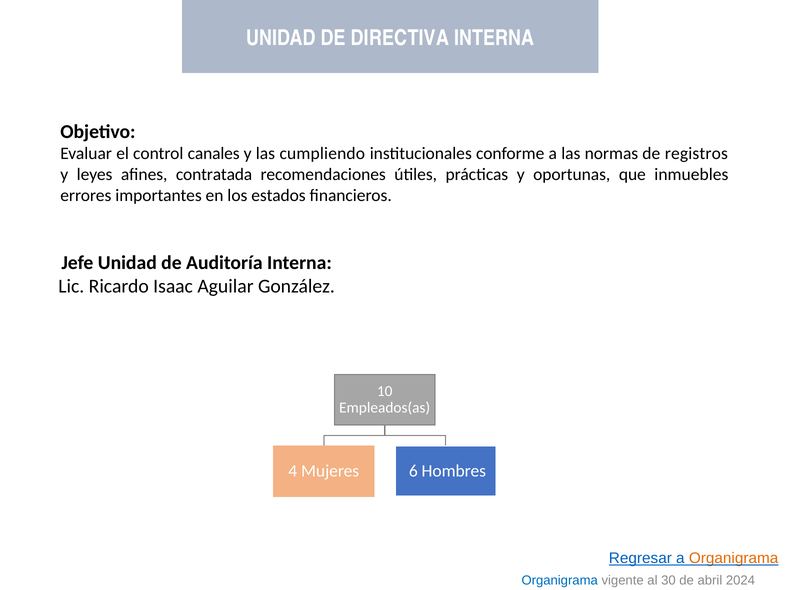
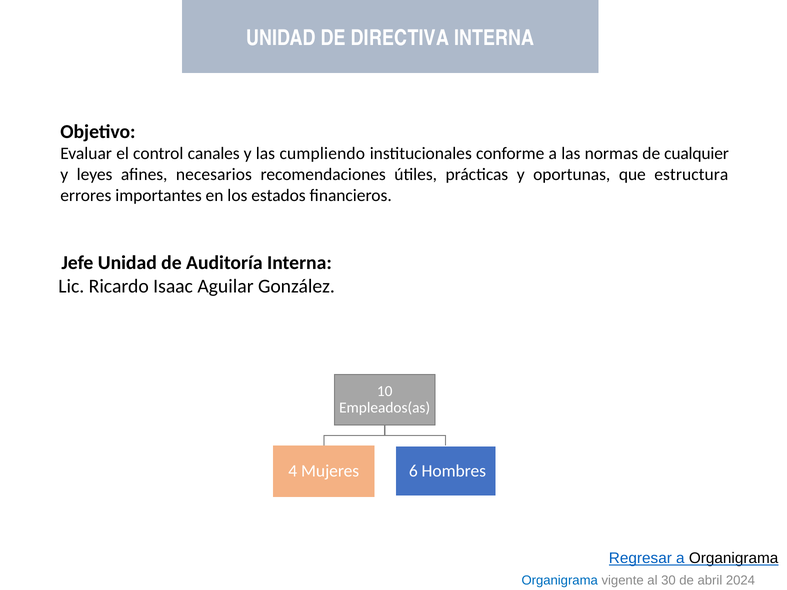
registros: registros -> cualquier
contratada: contratada -> necesarios
inmuebles: inmuebles -> estructura
Organigrama at (734, 559) colour: orange -> black
